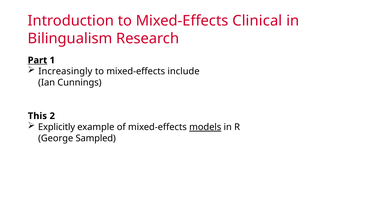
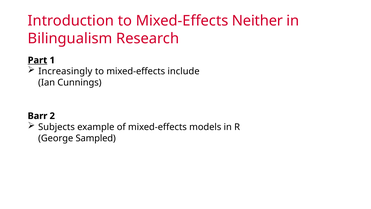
Clinical: Clinical -> Neither
This: This -> Barr
Explicitly: Explicitly -> Subjects
models underline: present -> none
